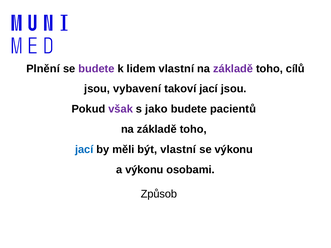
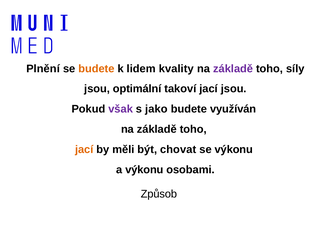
budete at (96, 69) colour: purple -> orange
lidem vlastní: vlastní -> kvality
cílů: cílů -> síly
vybavení: vybavení -> optimální
pacientů: pacientů -> využíván
jací at (84, 150) colour: blue -> orange
být vlastní: vlastní -> chovat
